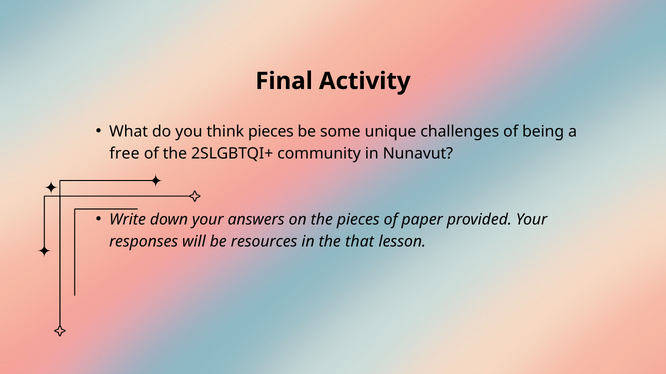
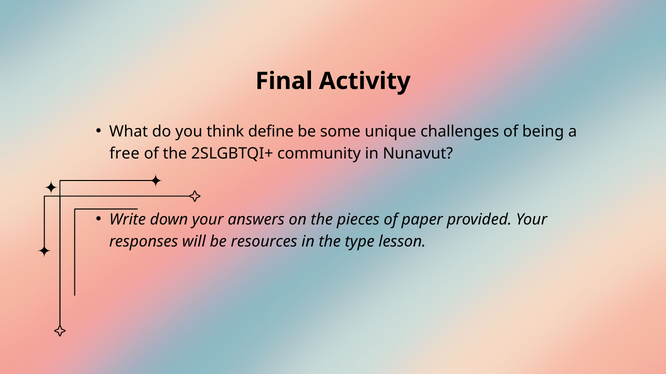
think pieces: pieces -> define
that: that -> type
